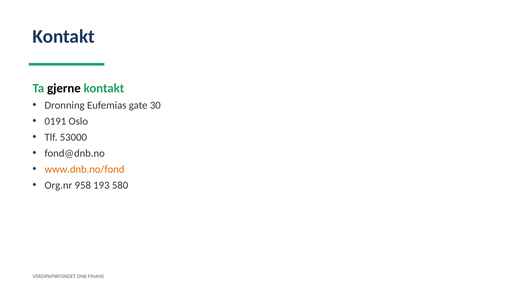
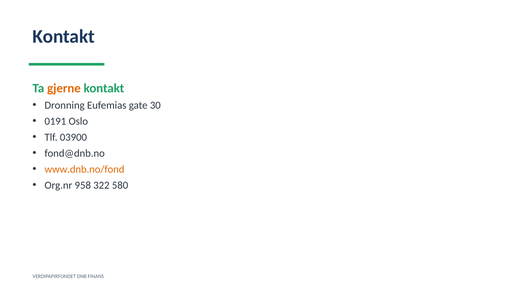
gjerne colour: black -> orange
53000: 53000 -> 03900
193: 193 -> 322
